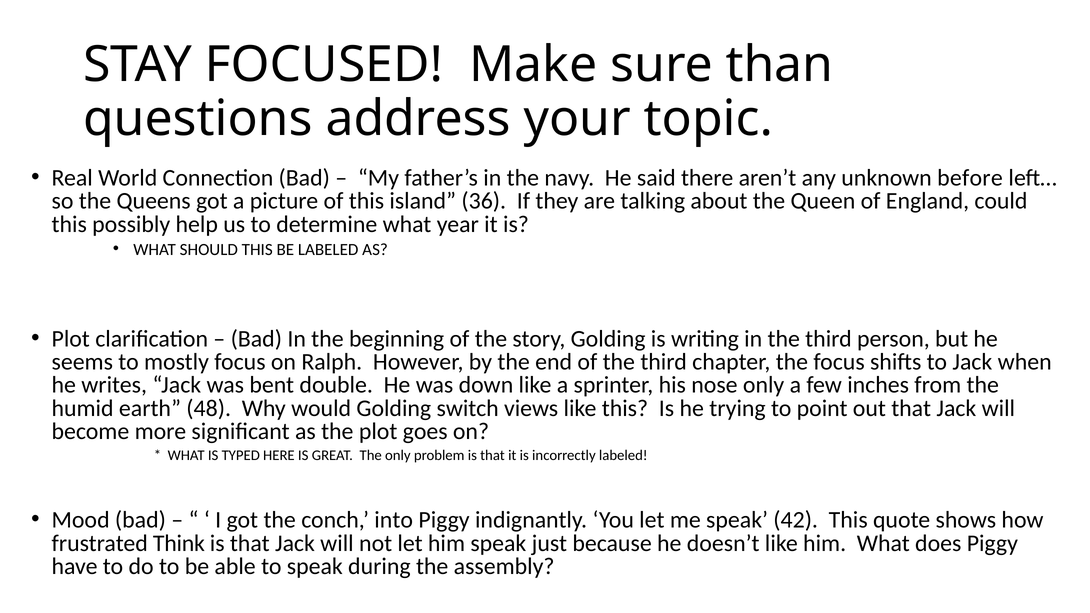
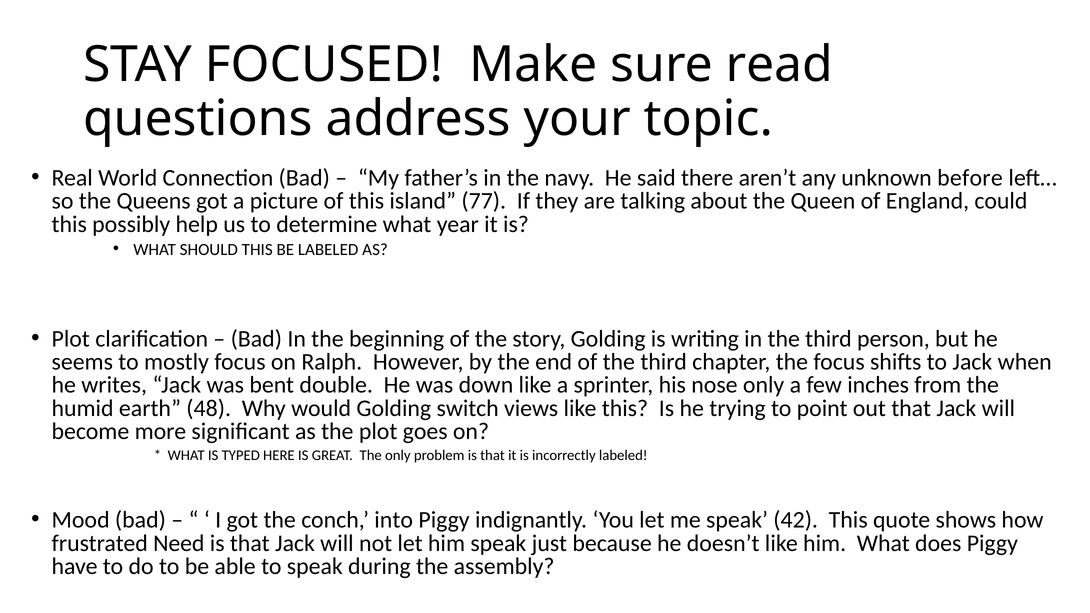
than: than -> read
36: 36 -> 77
Think: Think -> Need
